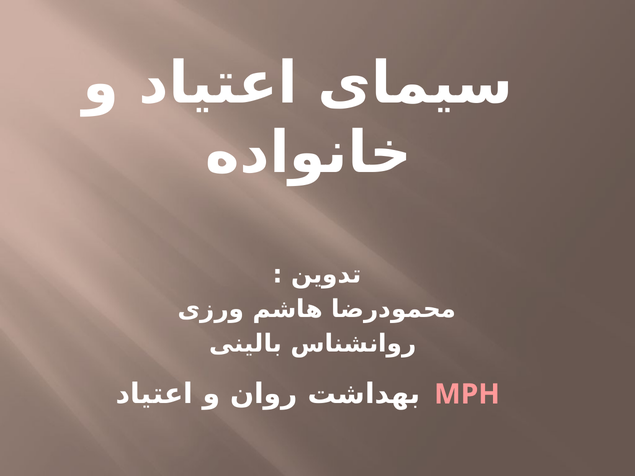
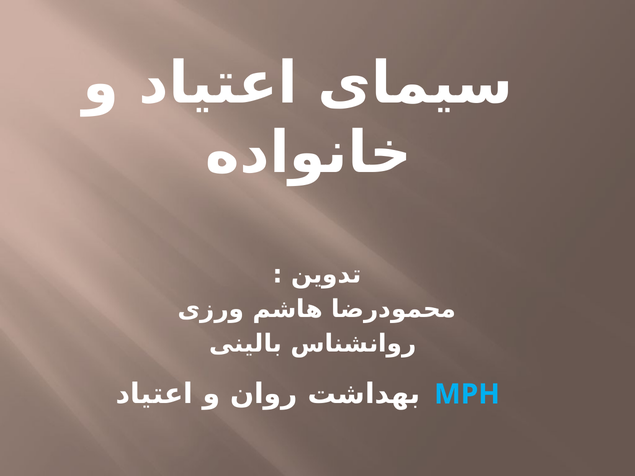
MPH colour: pink -> light blue
